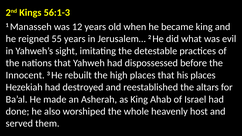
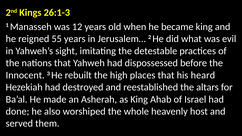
56:1-3: 56:1-3 -> 26:1-3
his places: places -> heard
